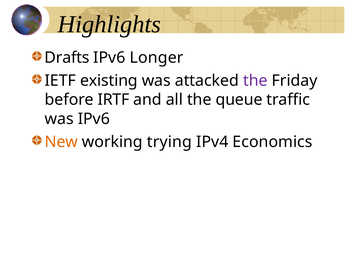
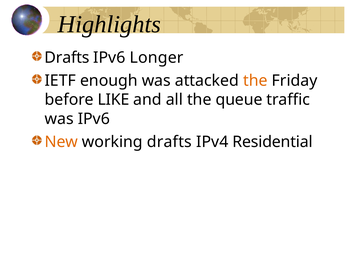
existing: existing -> enough
the at (255, 81) colour: purple -> orange
IRTF: IRTF -> LIKE
working trying: trying -> drafts
Economics: Economics -> Residential
